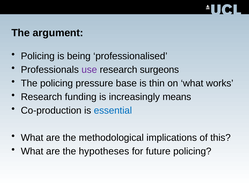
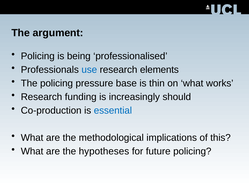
use colour: purple -> blue
surgeons: surgeons -> elements
means: means -> should
